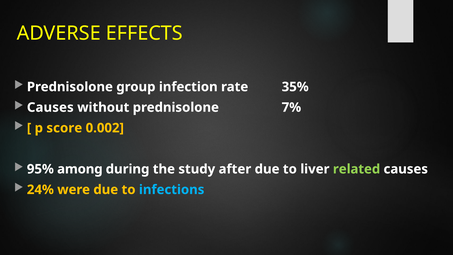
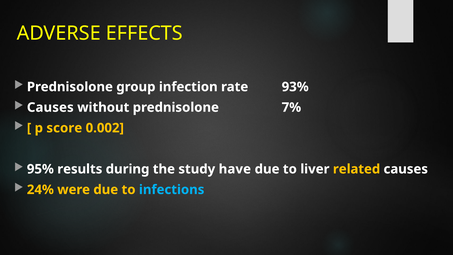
35%: 35% -> 93%
among: among -> results
after: after -> have
related colour: light green -> yellow
